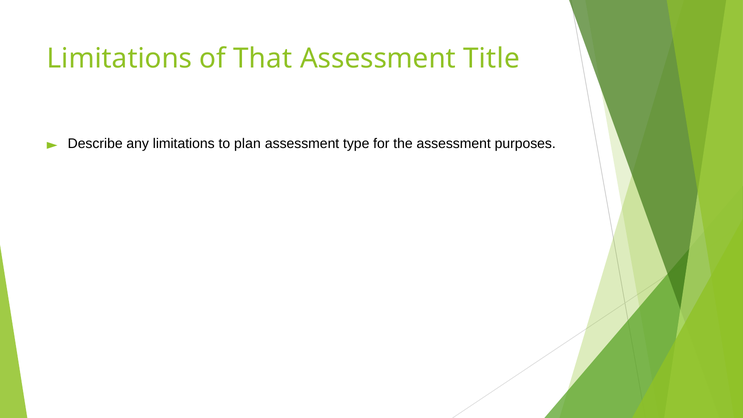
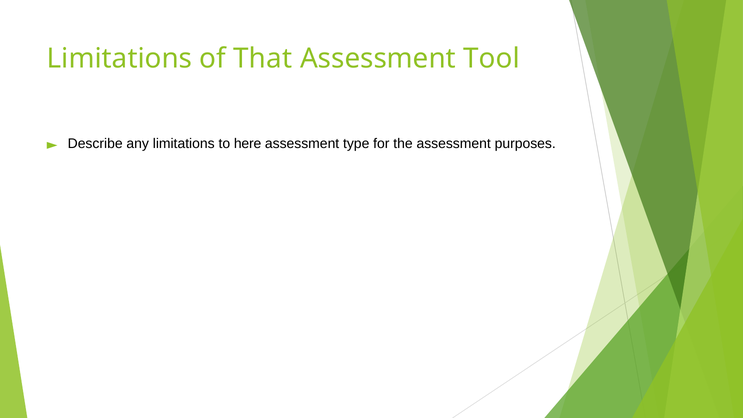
Title: Title -> Tool
plan: plan -> here
